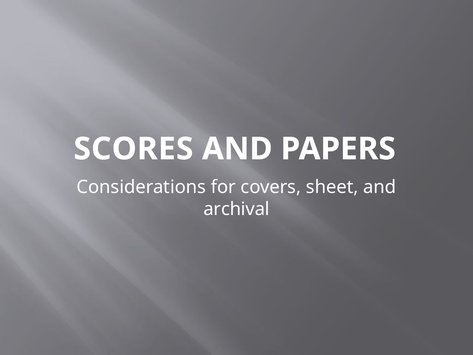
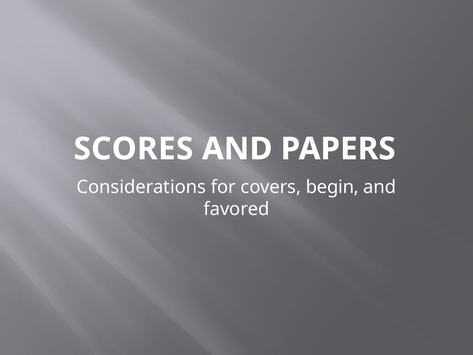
sheet: sheet -> begin
archival: archival -> favored
